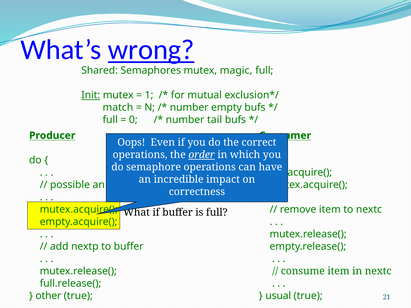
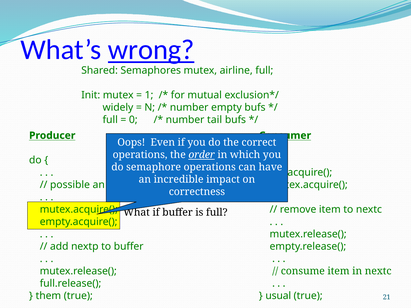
magic: magic -> airline
Init underline: present -> none
match: match -> widely
other: other -> them
